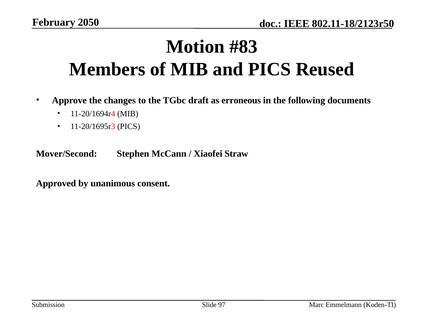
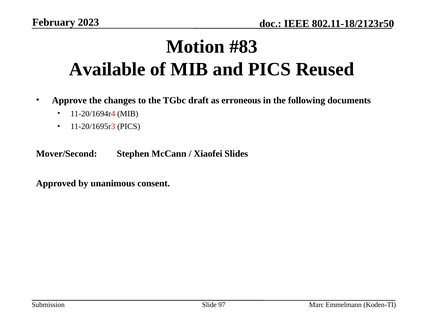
2050: 2050 -> 2023
Members: Members -> Available
Straw: Straw -> Slides
